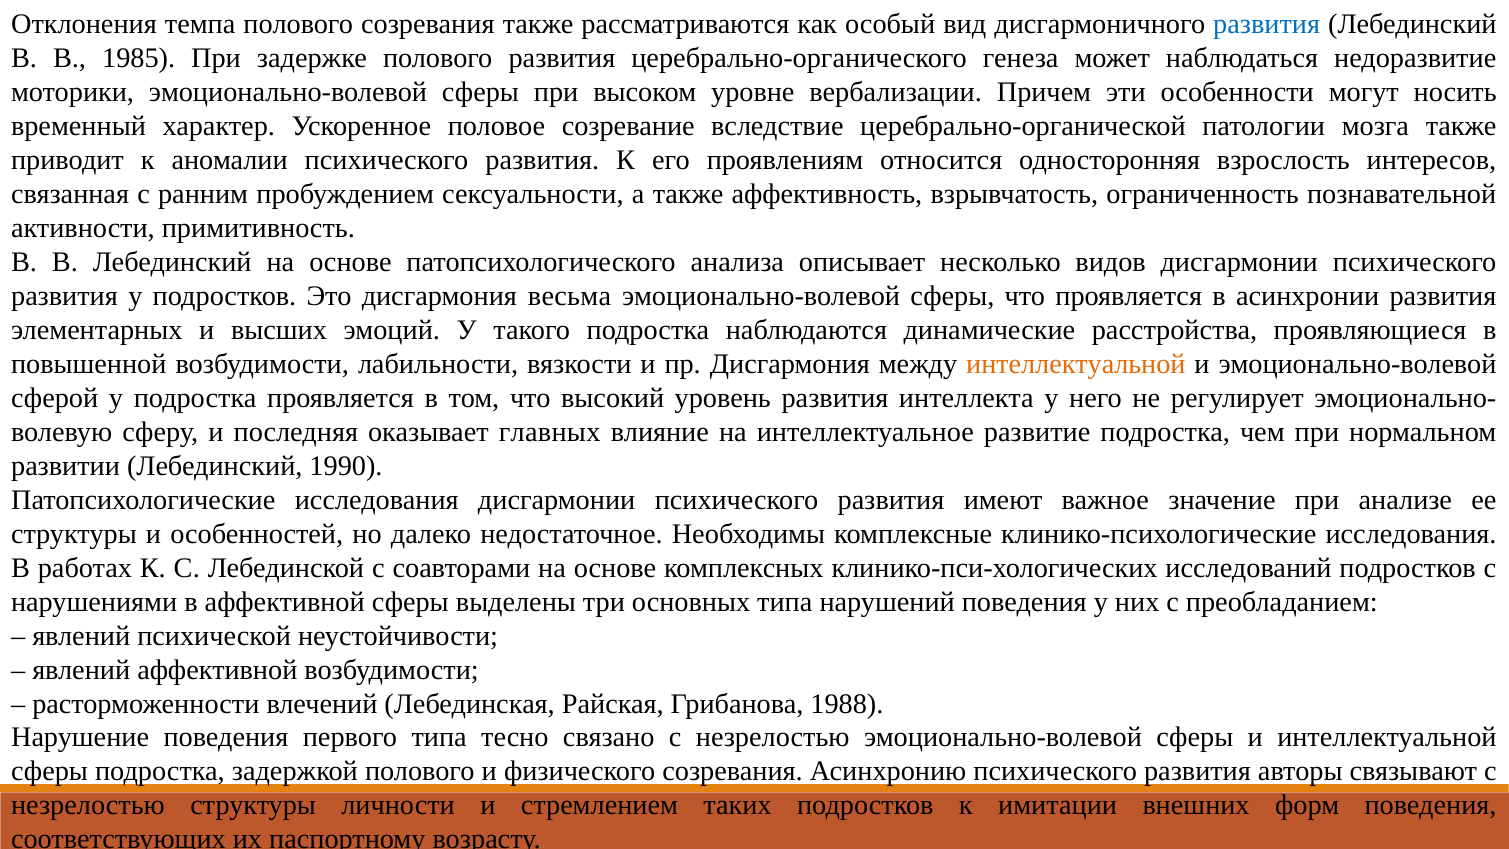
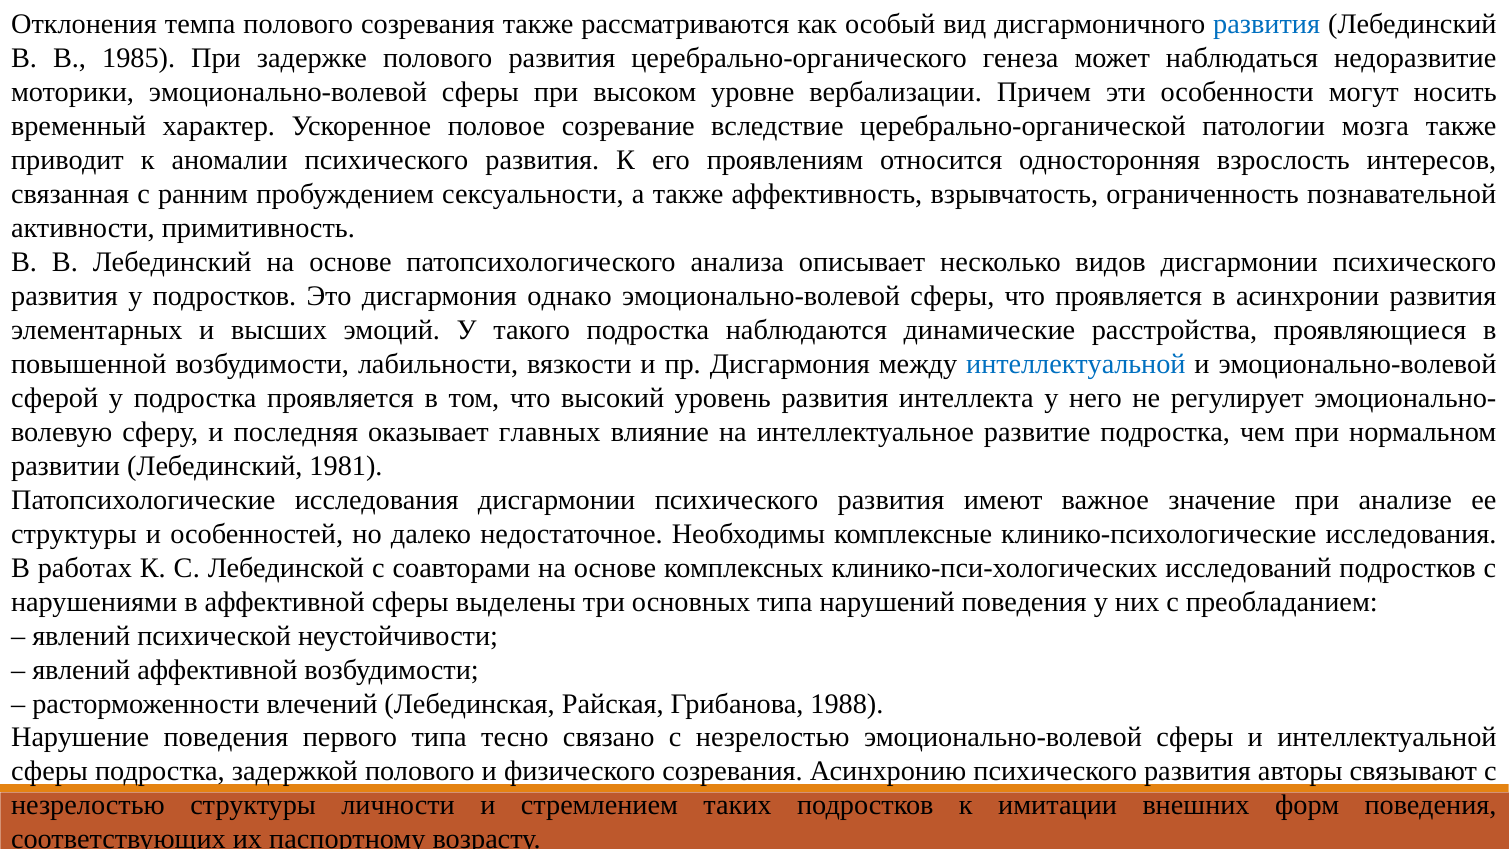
весьма: весьма -> однако
интеллектуальной at (1076, 364) colour: orange -> blue
1990: 1990 -> 1981
